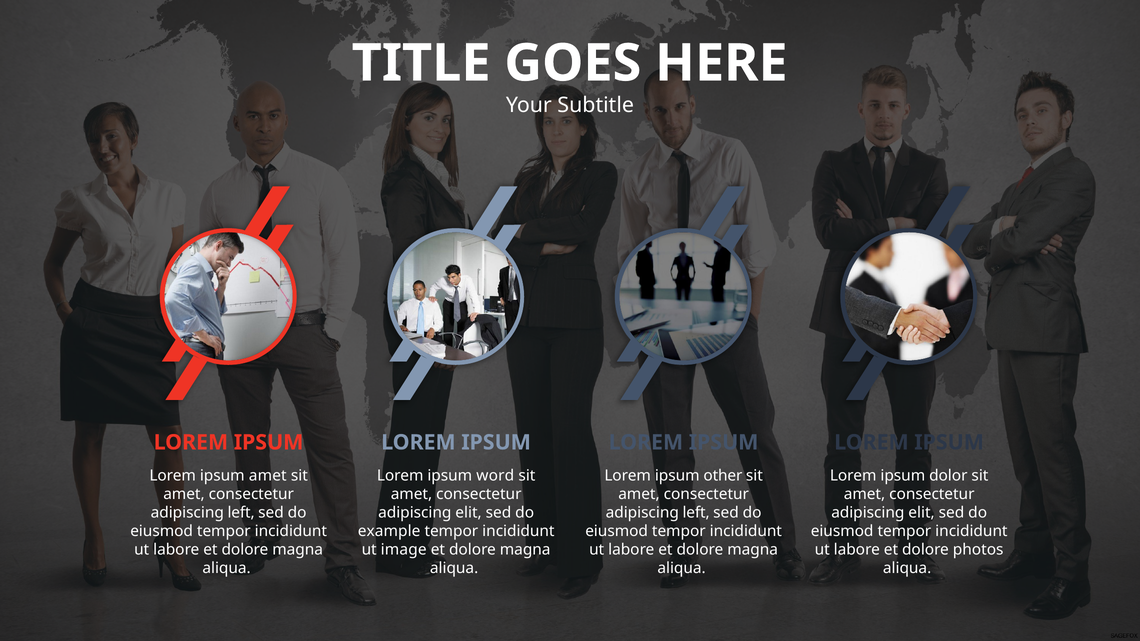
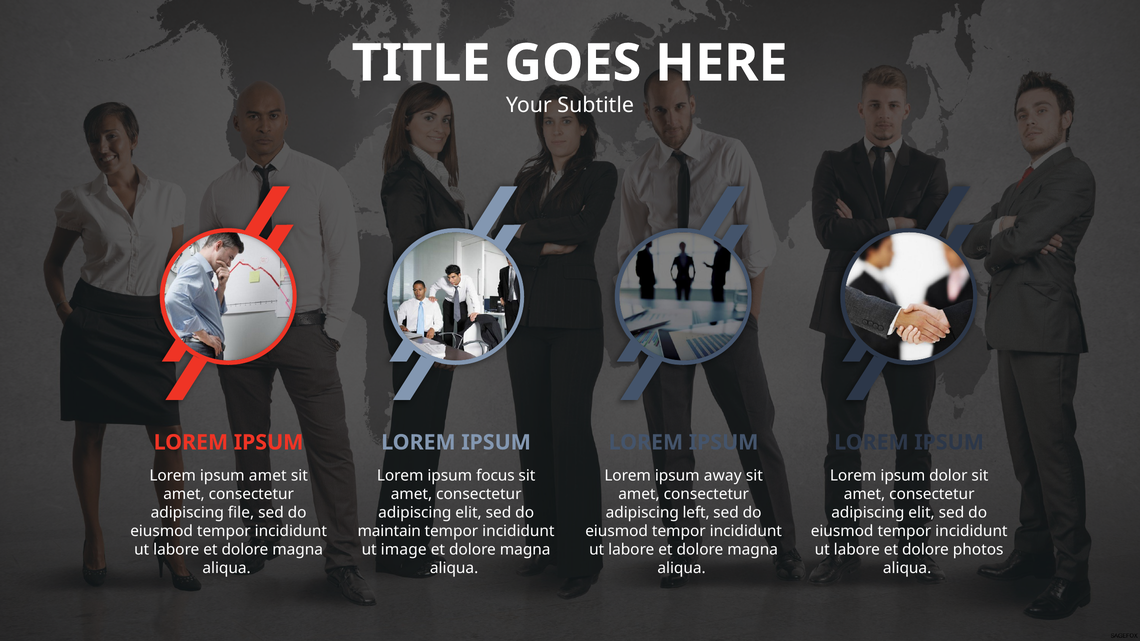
word: word -> focus
other: other -> away
left at (241, 513): left -> file
example: example -> maintain
